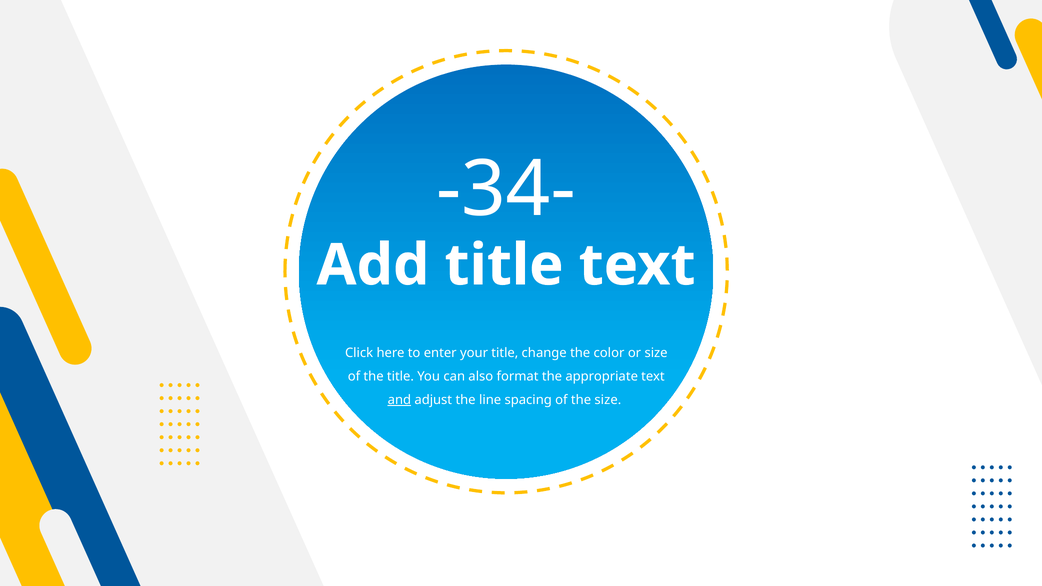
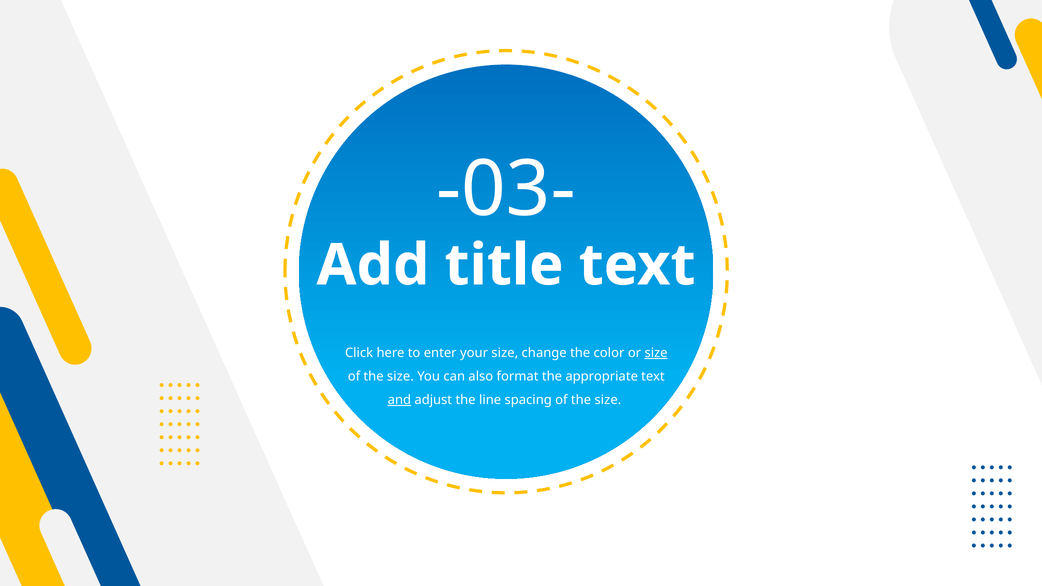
-34-: -34- -> -03-
your title: title -> size
size at (656, 353) underline: none -> present
title at (400, 376): title -> size
